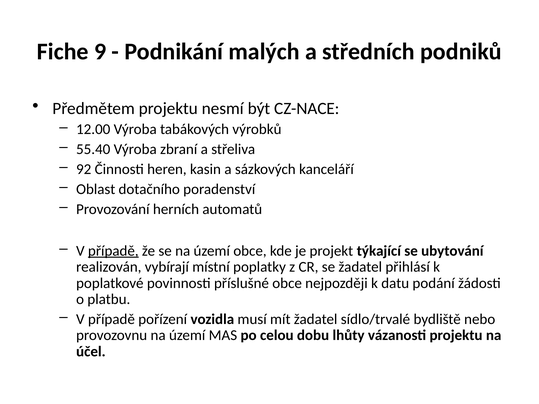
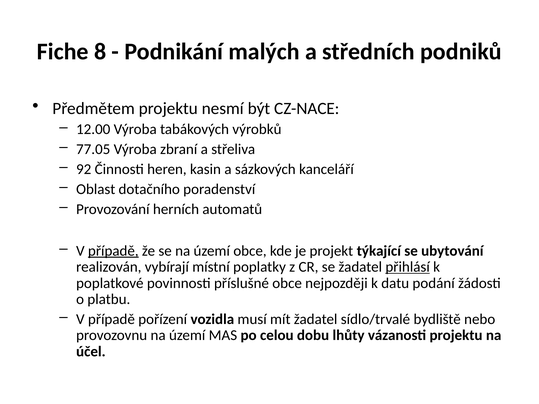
9: 9 -> 8
55.40: 55.40 -> 77.05
přihlásí underline: none -> present
